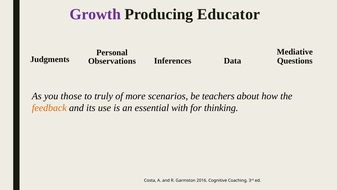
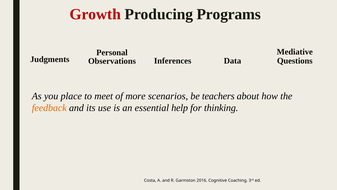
Growth colour: purple -> red
Educator: Educator -> Programs
those: those -> place
truly: truly -> meet
with: with -> help
